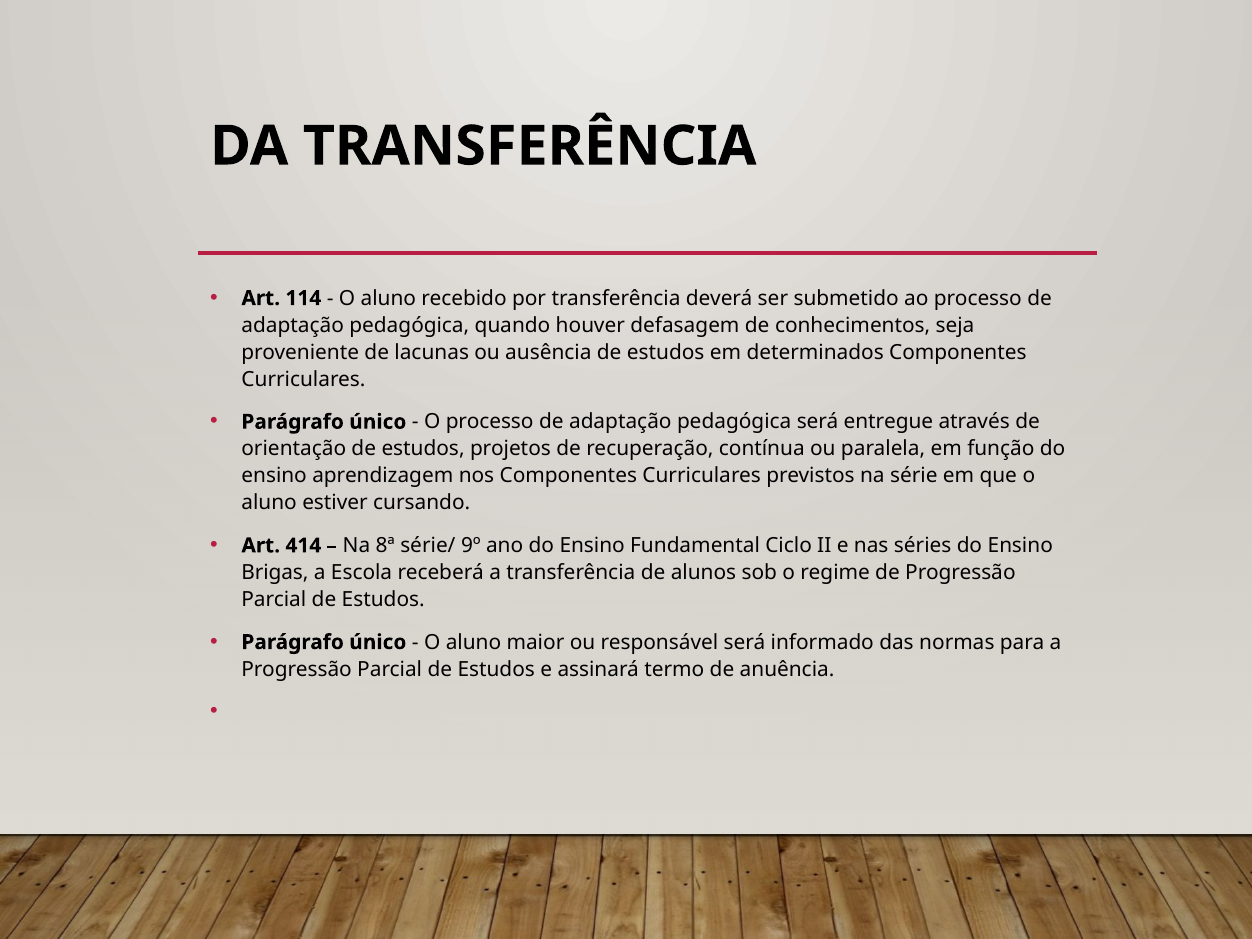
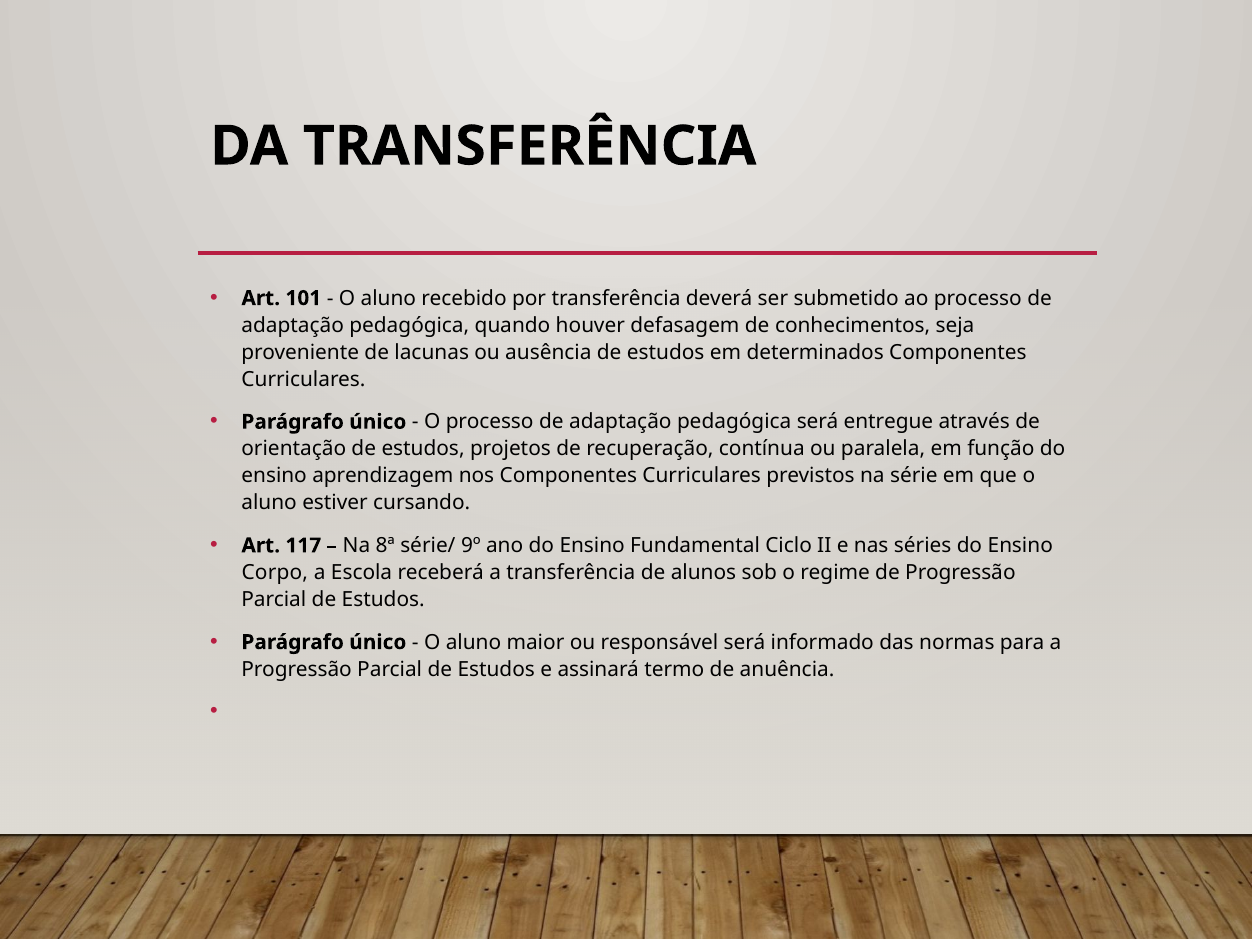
114: 114 -> 101
414: 414 -> 117
Brigas: Brigas -> Corpo
